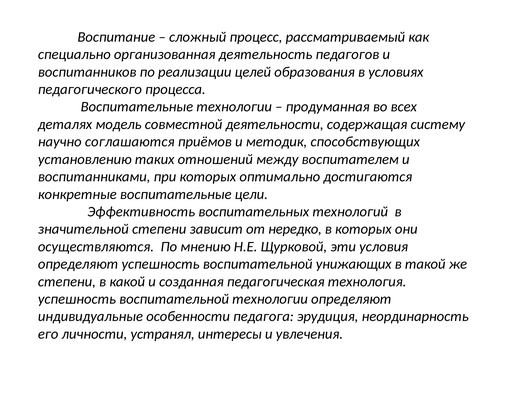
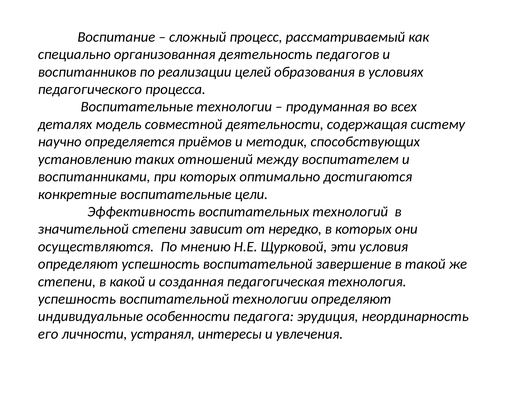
соглашаются: соглашаются -> определяется
унижающих: унижающих -> завершение
